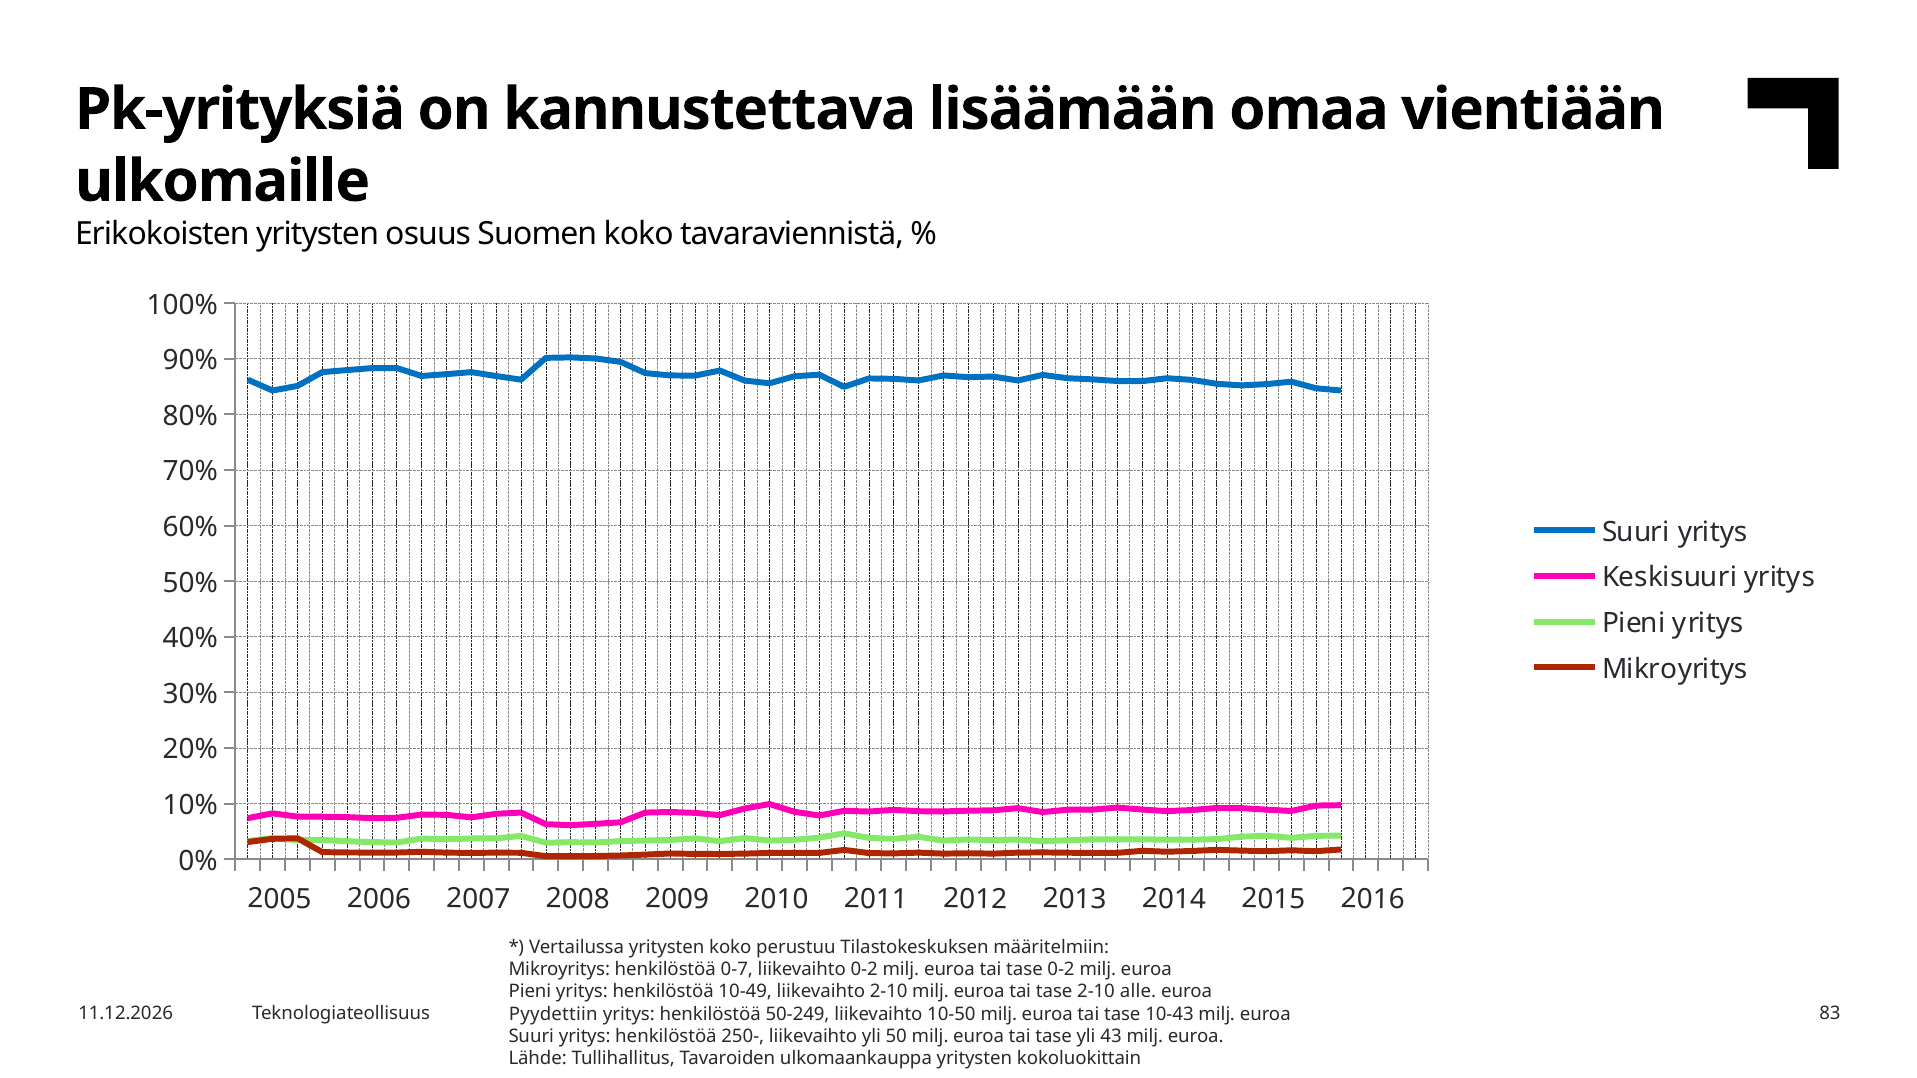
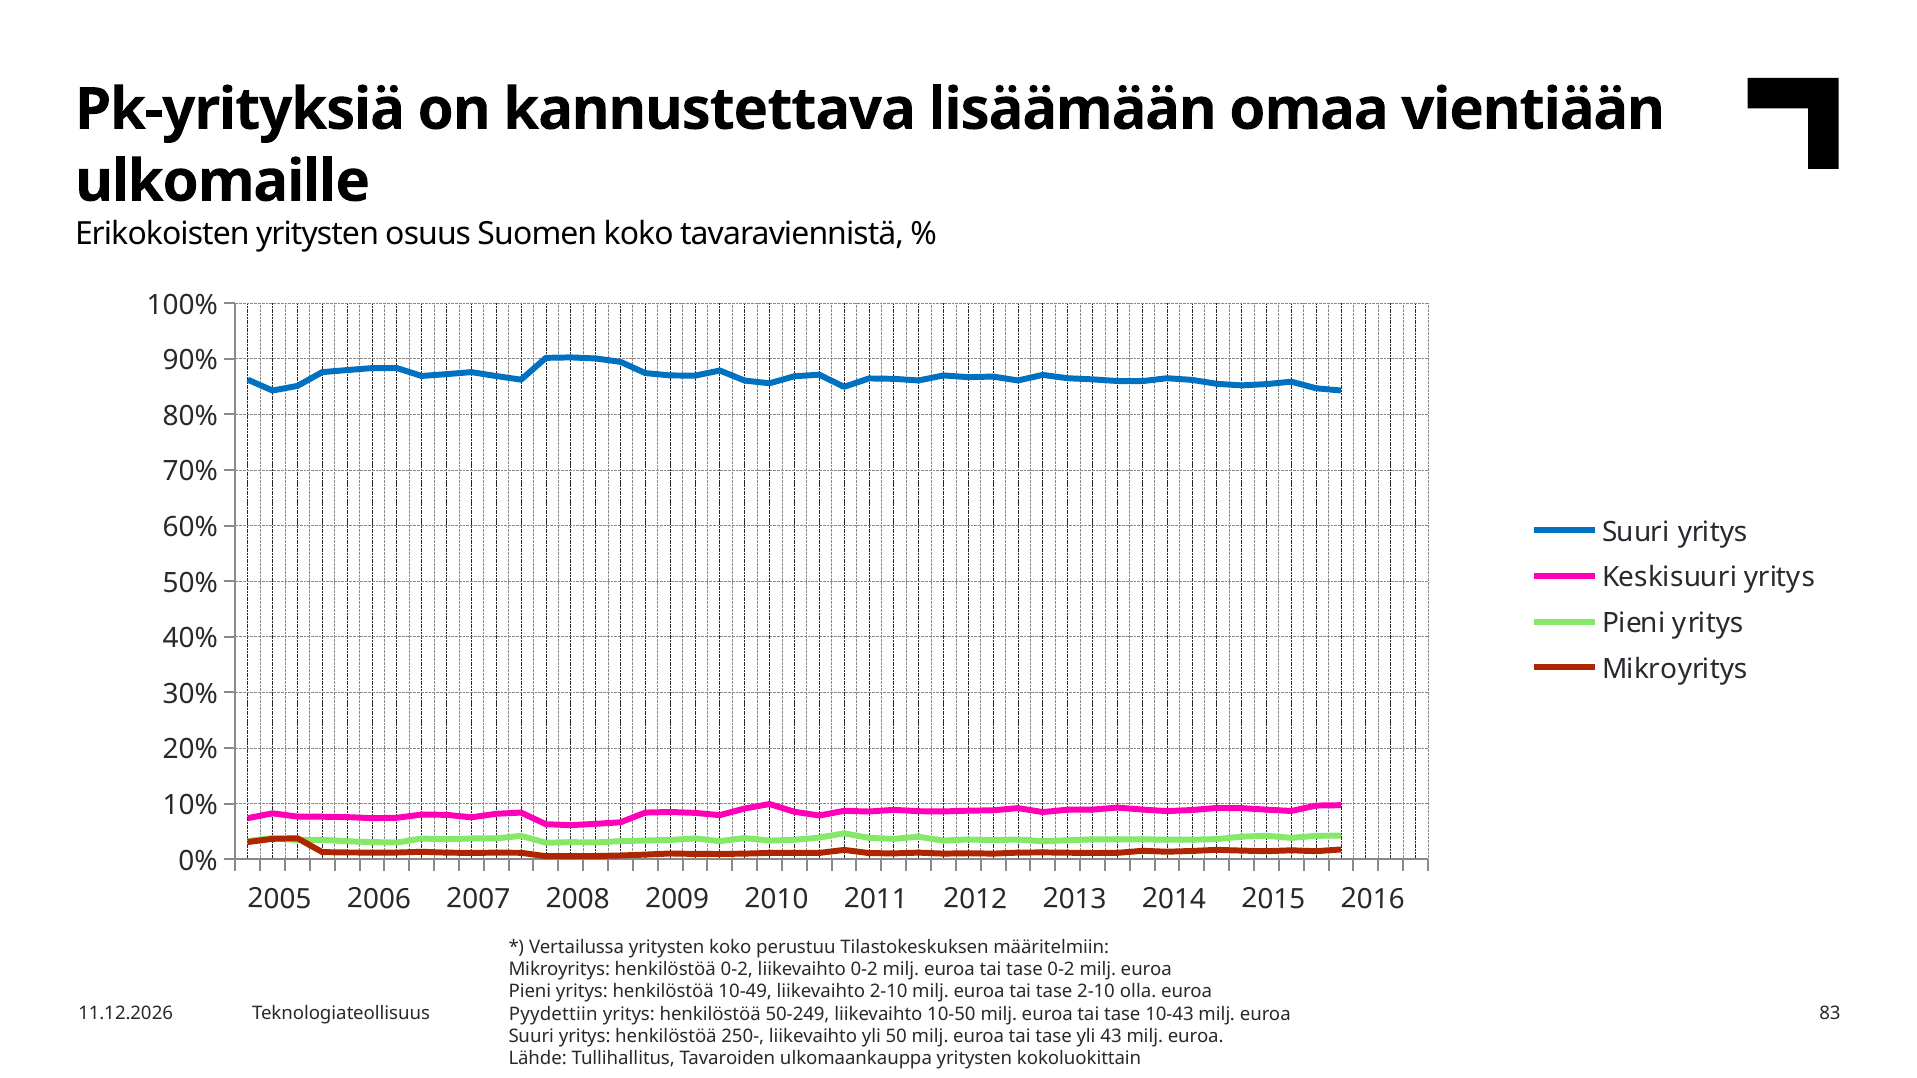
henkilöstöä 0-7: 0-7 -> 0-2
alle: alle -> olla
